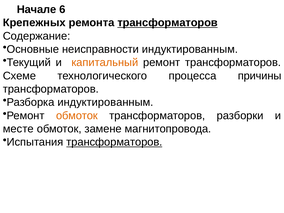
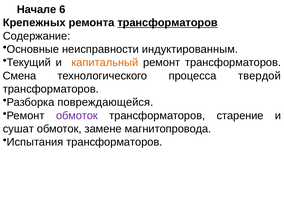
Схеме: Схеме -> Смена
причины: причины -> твердой
Разборка индуктированным: индуктированным -> повреждающейся
обмоток at (77, 116) colour: orange -> purple
разборки: разборки -> старение
месте: месте -> сушат
трансформаторов at (114, 142) underline: present -> none
